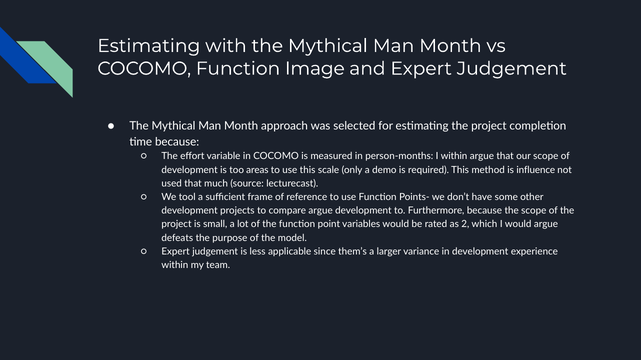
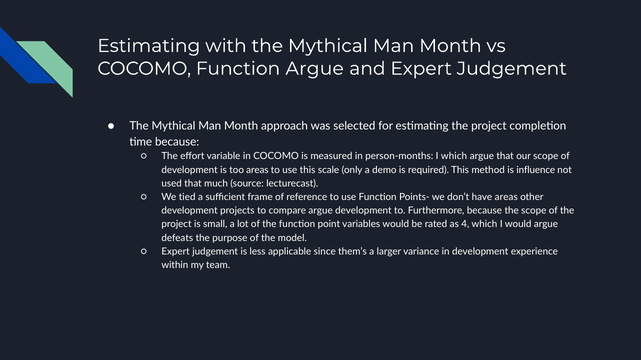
Function Image: Image -> Argue
I within: within -> which
tool: tool -> tied
have some: some -> areas
2: 2 -> 4
